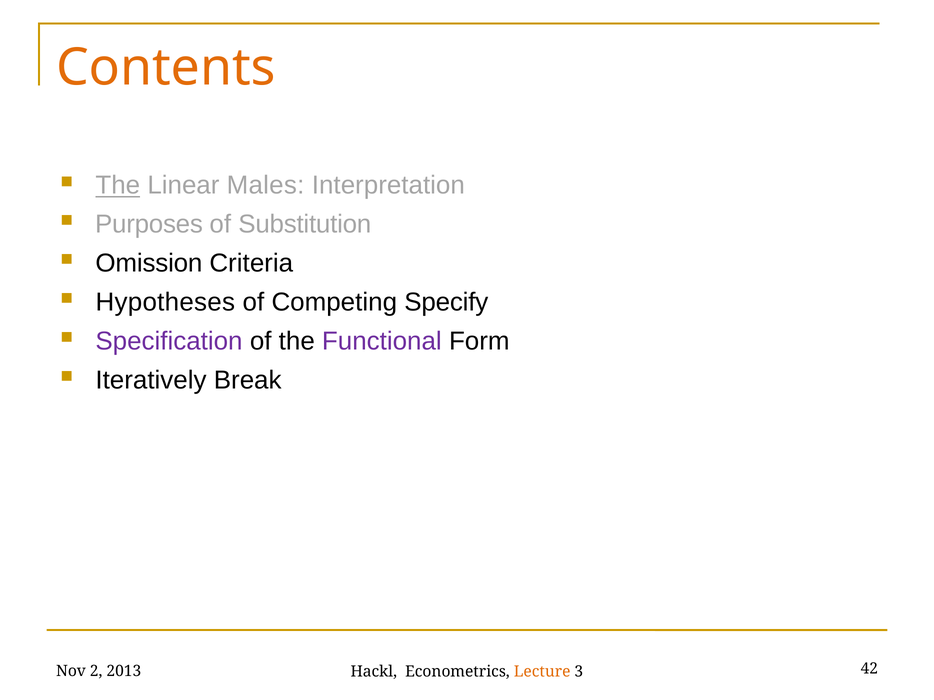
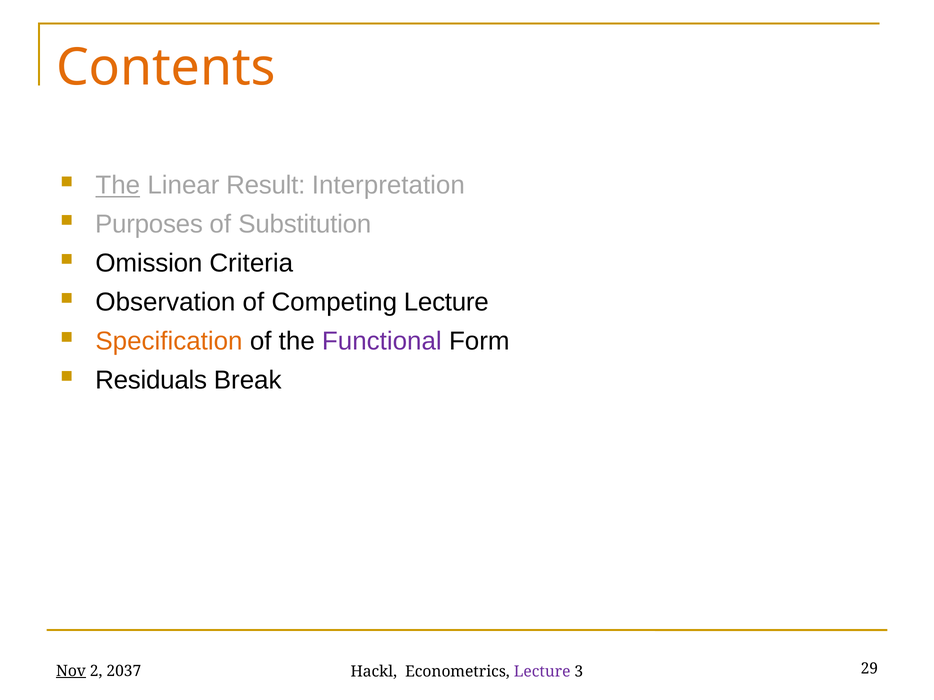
Males: Males -> Result
Hypotheses: Hypotheses -> Observation
Competing Specify: Specify -> Lecture
Specification colour: purple -> orange
Iteratively: Iteratively -> Residuals
Nov underline: none -> present
2013: 2013 -> 2037
Lecture at (542, 672) colour: orange -> purple
42: 42 -> 29
